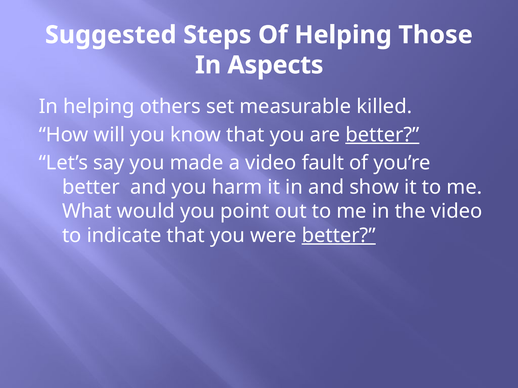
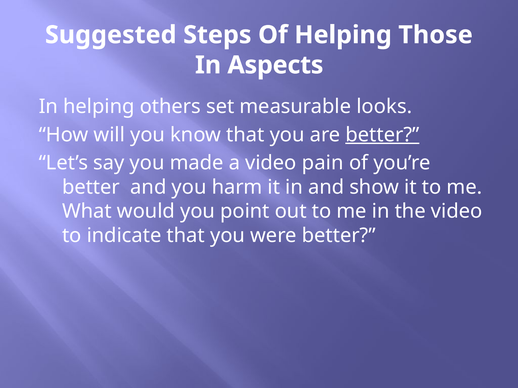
killed: killed -> looks
fault: fault -> pain
better at (339, 236) underline: present -> none
